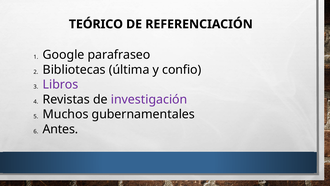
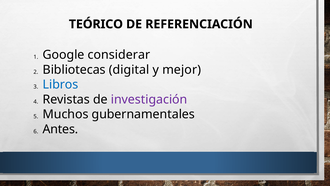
parafraseo: parafraseo -> considerar
última: última -> digital
confio: confio -> mejor
Libros colour: purple -> blue
